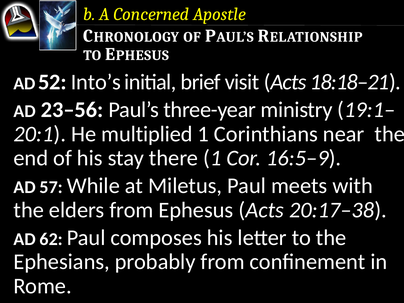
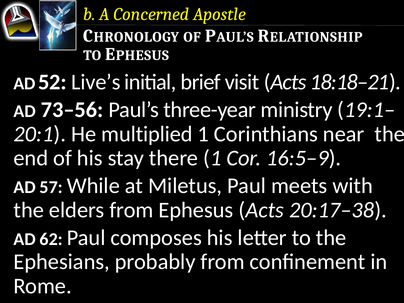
Into’s: Into’s -> Live’s
23–56: 23–56 -> 73–56
